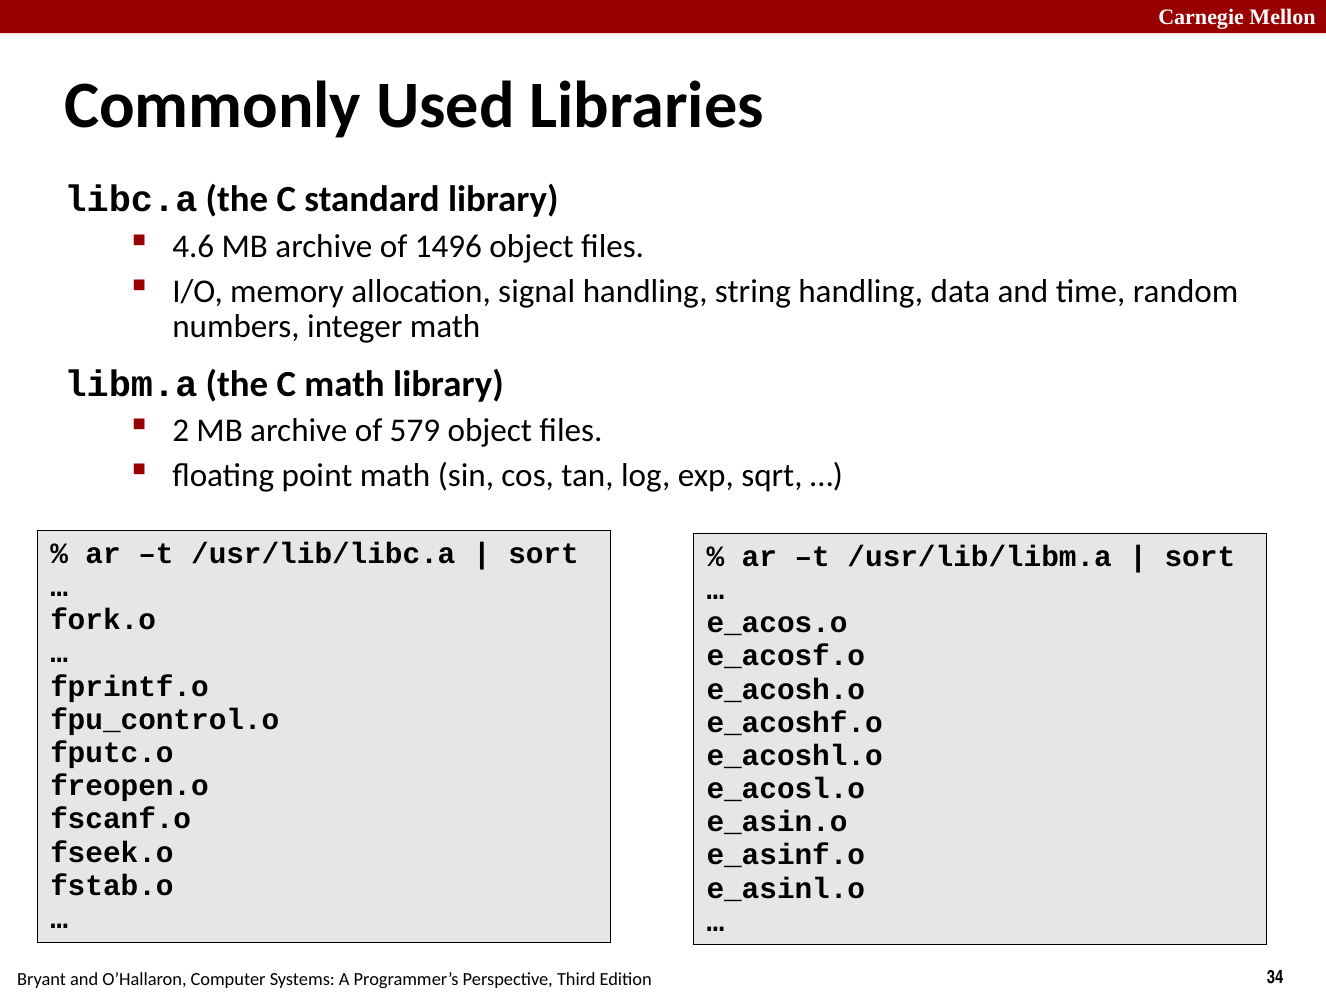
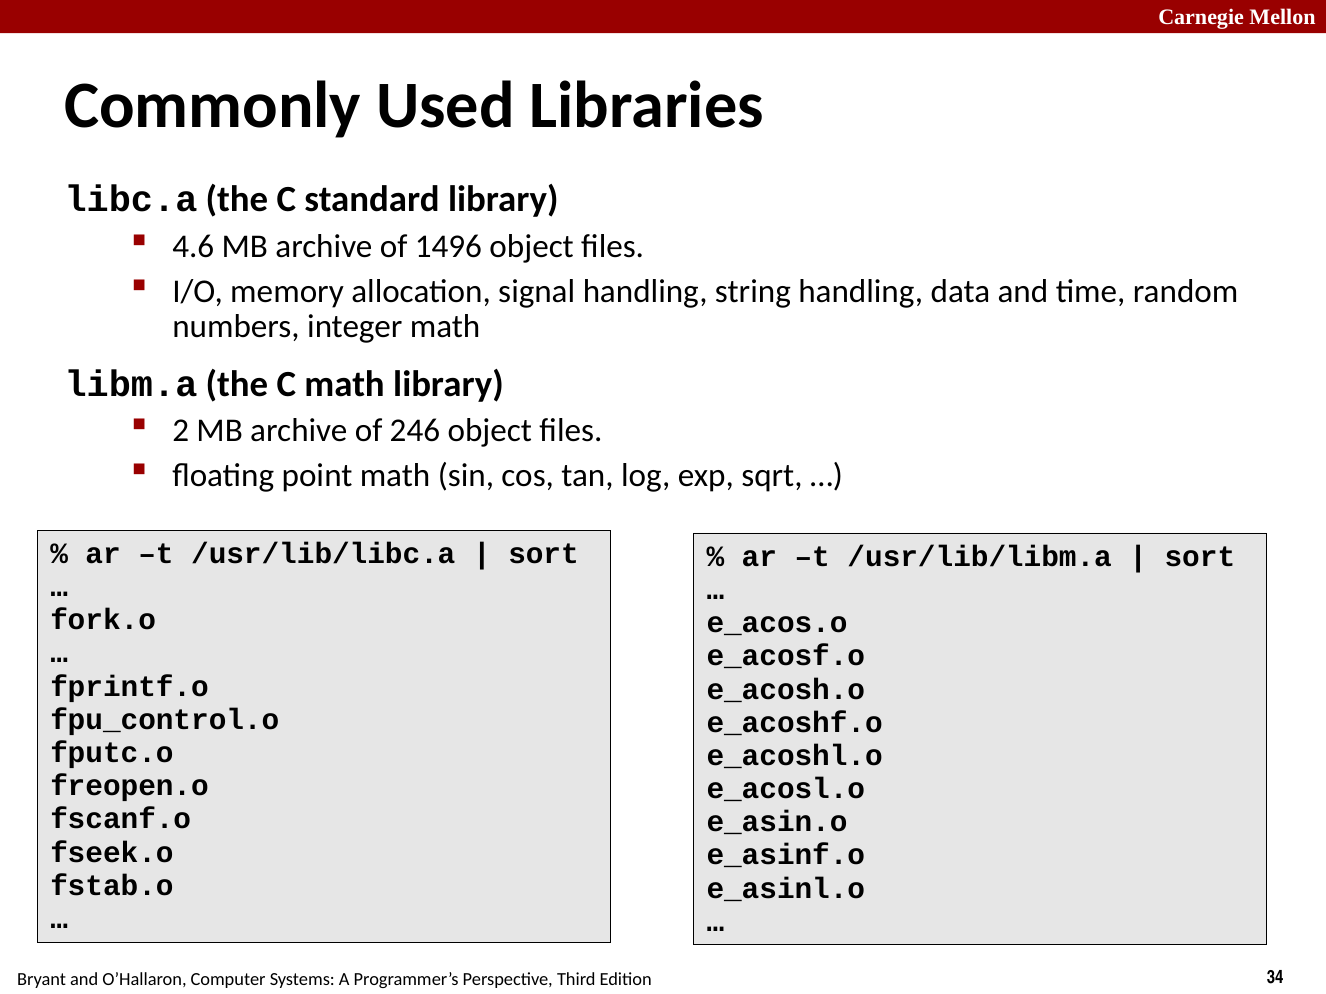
579: 579 -> 246
